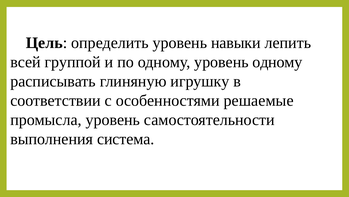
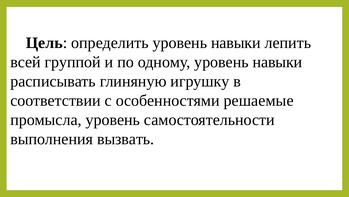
одному уровень одному: одному -> навыки
система: система -> вызвать
